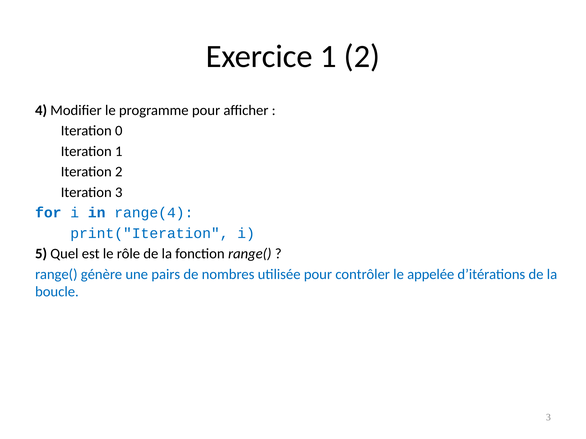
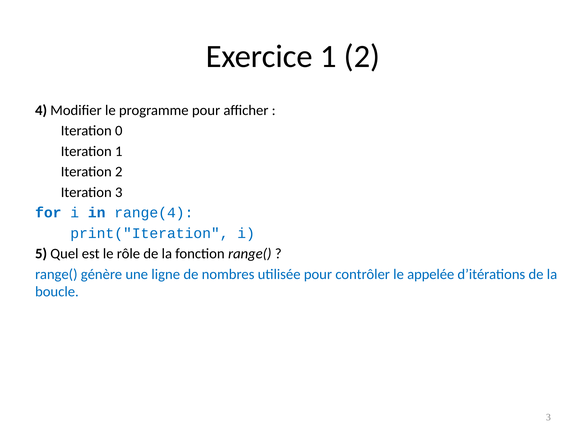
pairs: pairs -> ligne
